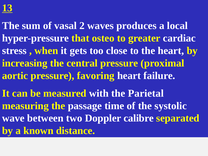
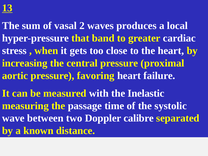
osteo: osteo -> band
Parietal: Parietal -> Inelastic
